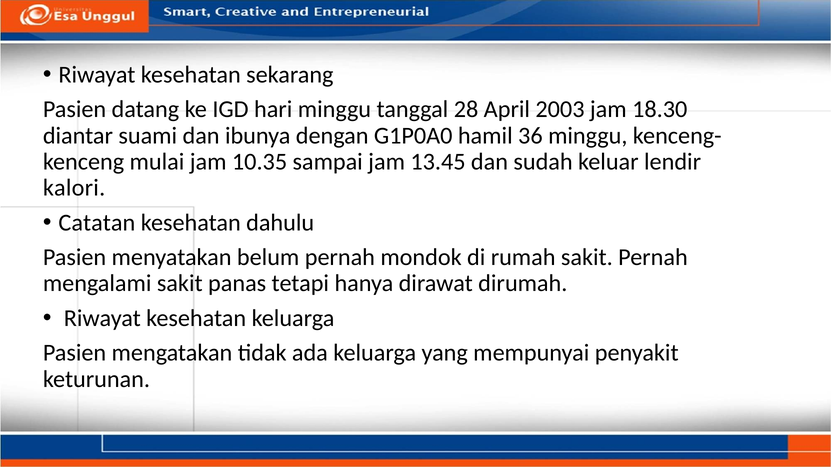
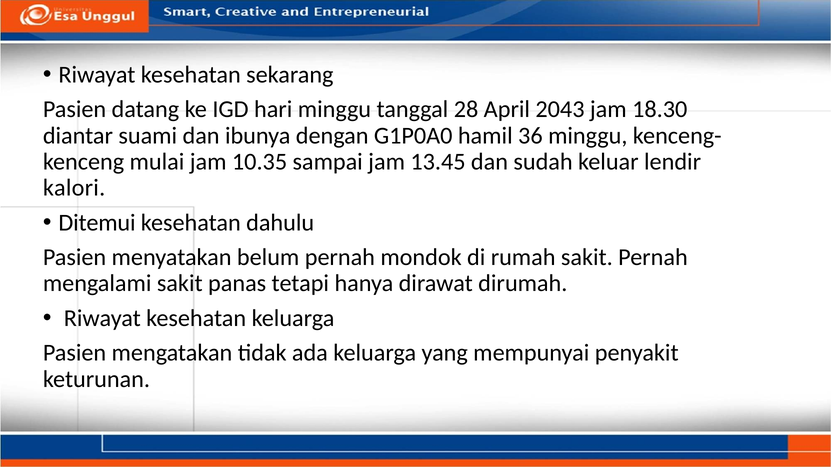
2003: 2003 -> 2043
Catatan: Catatan -> Ditemui
